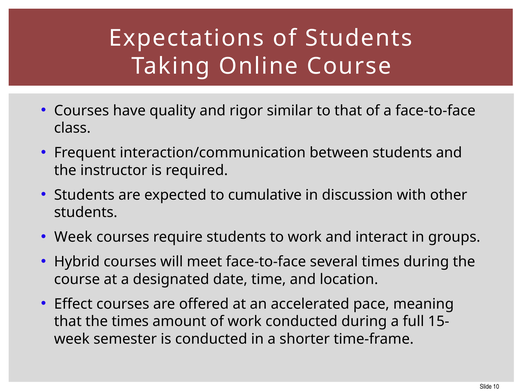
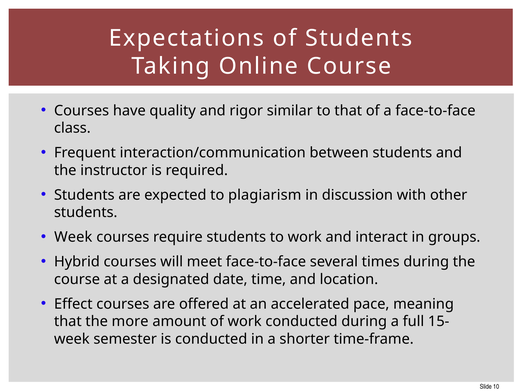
cumulative: cumulative -> plagiarism
the times: times -> more
